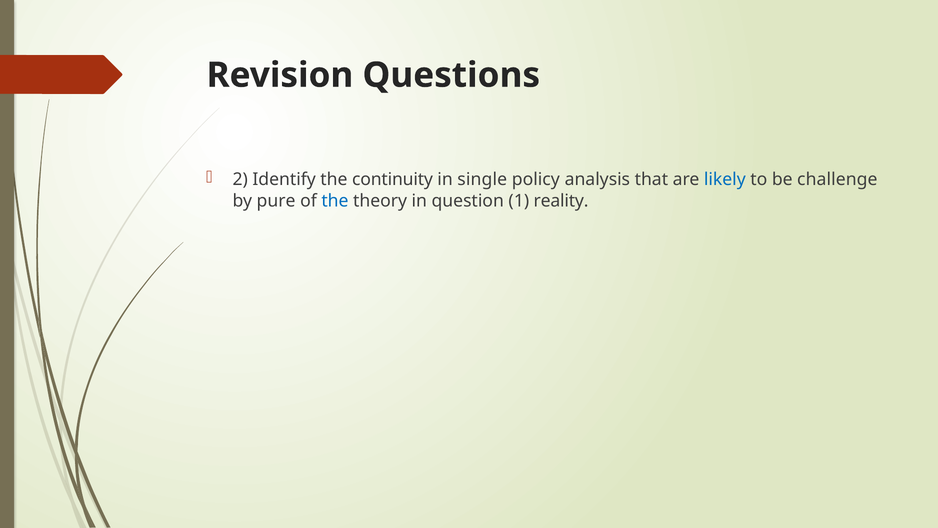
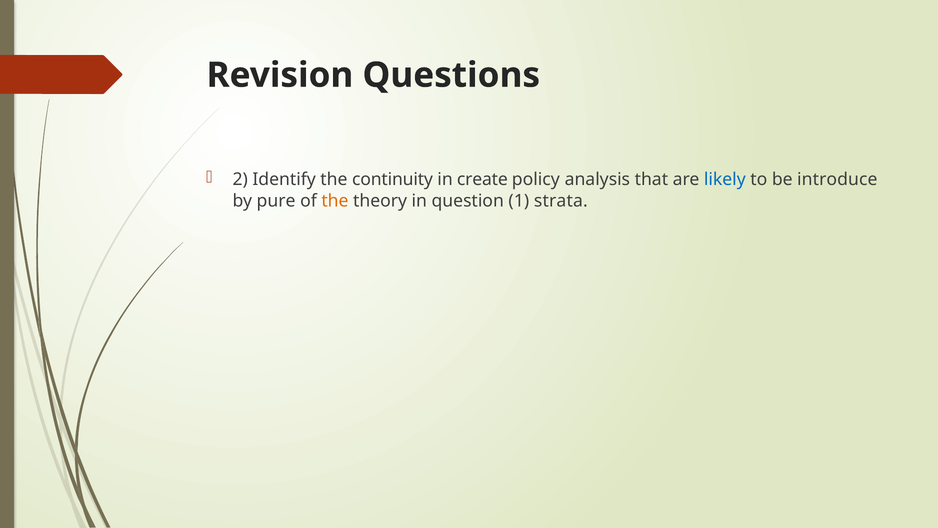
single: single -> create
challenge: challenge -> introduce
the at (335, 201) colour: blue -> orange
reality: reality -> strata
